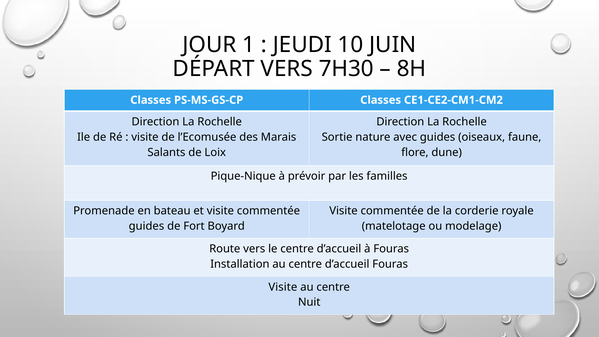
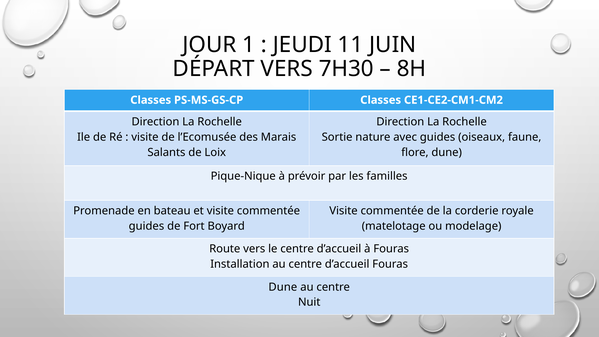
10: 10 -> 11
Visite at (283, 287): Visite -> Dune
